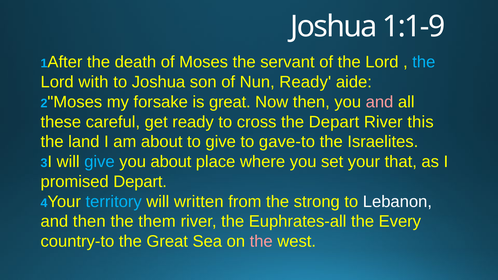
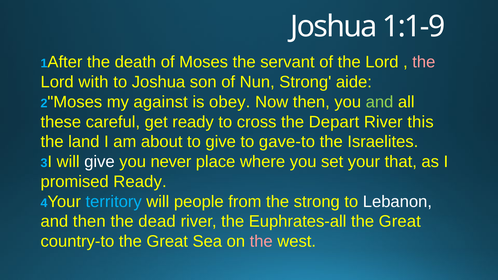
the at (424, 62) colour: light blue -> pink
Nun Ready: Ready -> Strong
forsake: forsake -> against
is great: great -> obey
and at (380, 102) colour: pink -> light green
give at (99, 162) colour: light blue -> white
you about: about -> never
promised Depart: Depart -> Ready
written: written -> people
them: them -> dead
Euphrates-all the Every: Every -> Great
